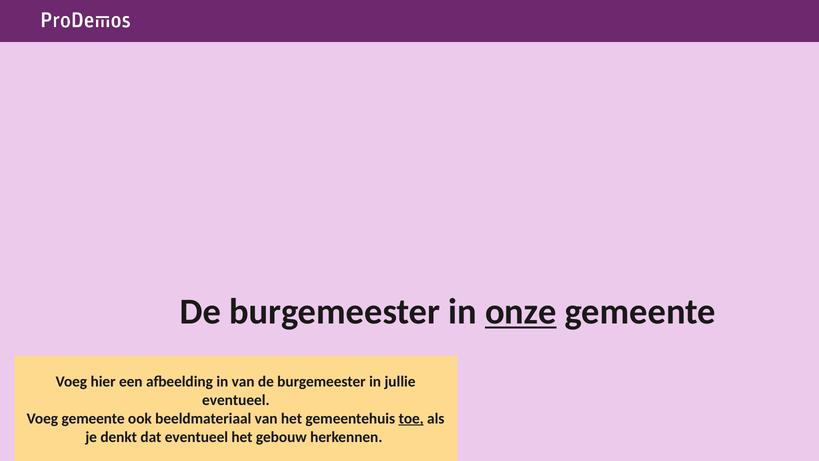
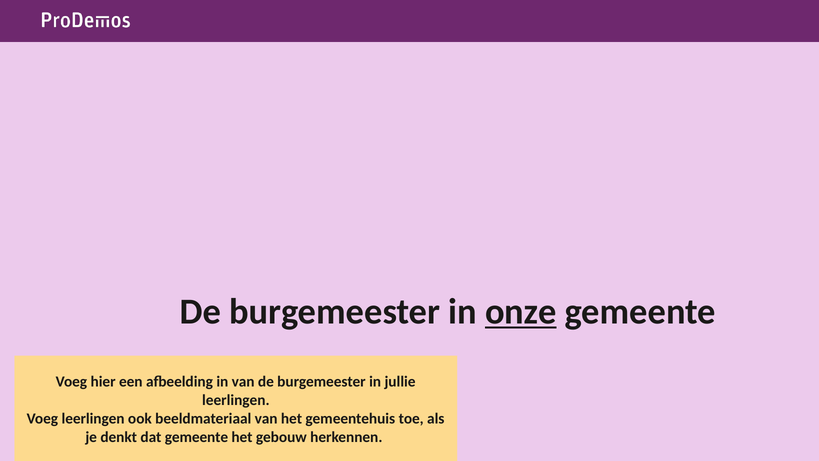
eventueel at (236, 400): eventueel -> leerlingen
Voeg gemeente: gemeente -> leerlingen
toe underline: present -> none
dat eventueel: eventueel -> gemeente
